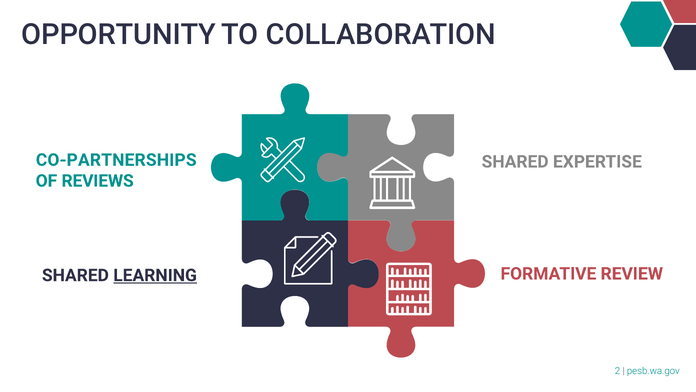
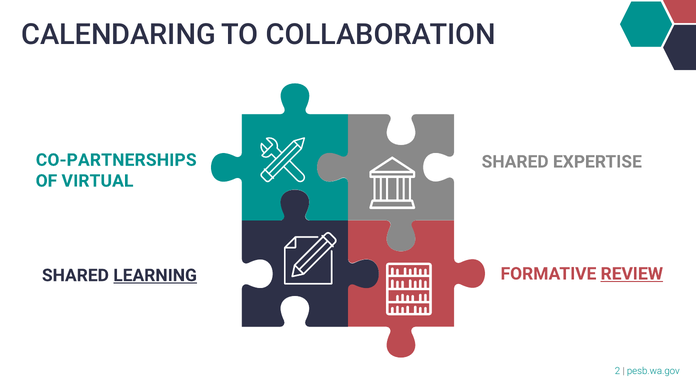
OPPORTUNITY: OPPORTUNITY -> CALENDARING
REVIEWS: REVIEWS -> VIRTUAL
REVIEW underline: none -> present
